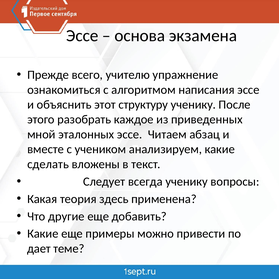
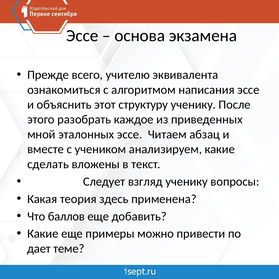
упражнение: упражнение -> эквивалента
всегда: всегда -> взгляд
другие: другие -> баллов
